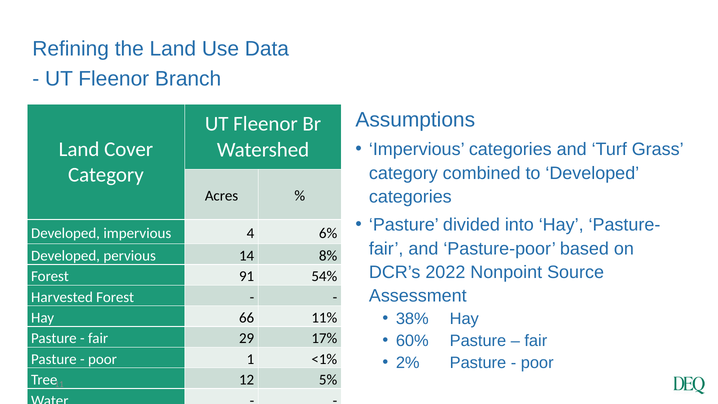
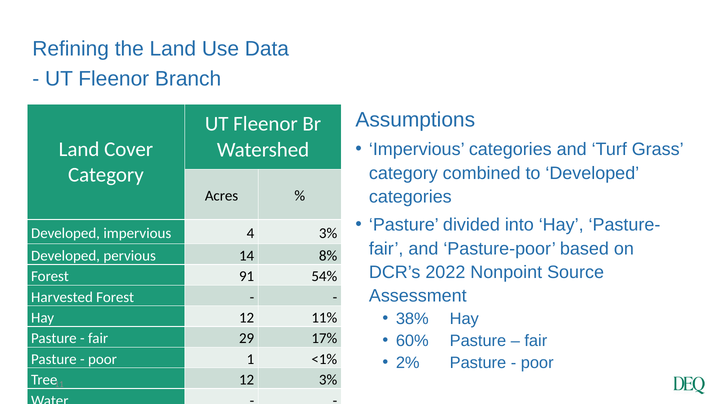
4 6%: 6% -> 3%
Hay 66: 66 -> 12
12 5%: 5% -> 3%
